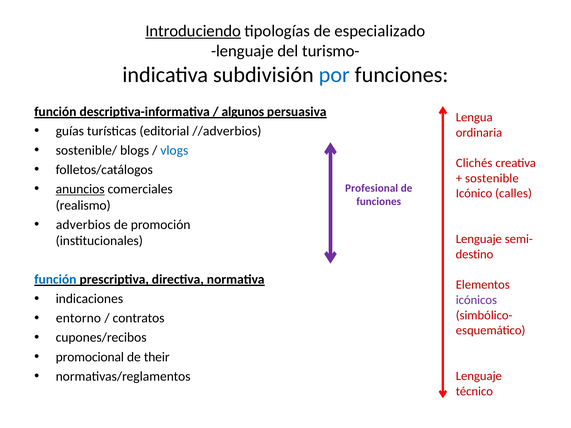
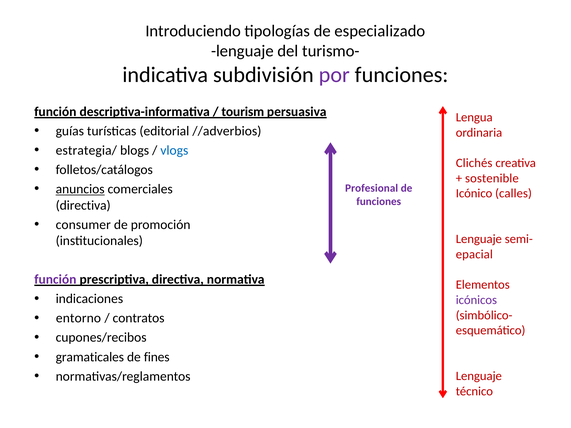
Introduciendo underline: present -> none
por colour: blue -> purple
algunos: algunos -> tourism
sostenible/: sostenible/ -> estrategia/
realismo at (83, 205): realismo -> directiva
adverbios: adverbios -> consumer
destino: destino -> epacial
función at (55, 280) colour: blue -> purple
promocional: promocional -> gramaticales
their: their -> fines
